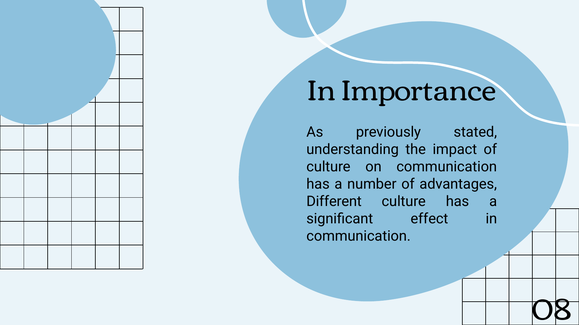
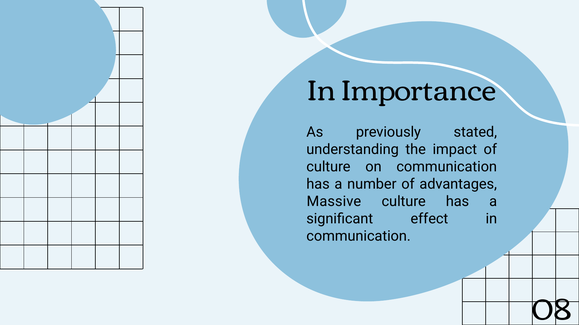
Different: Different -> Massive
